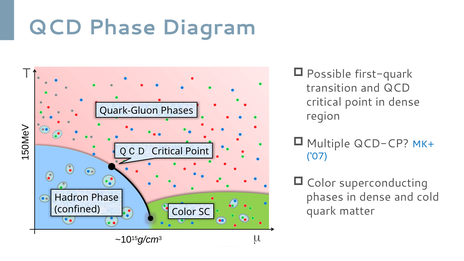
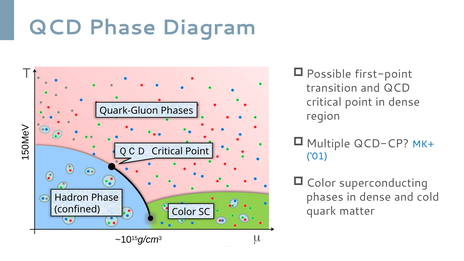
first-quark: first-quark -> first-point
07: 07 -> 01
